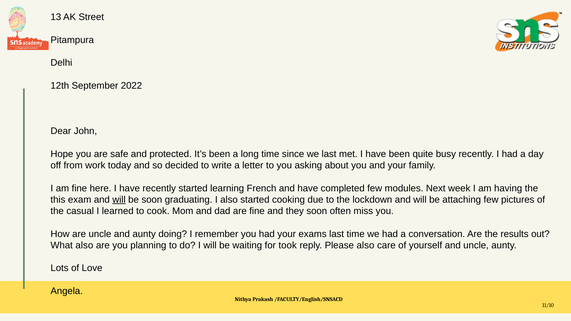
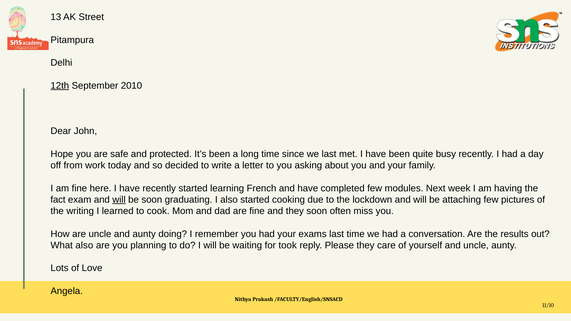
12th underline: none -> present
2022: 2022 -> 2010
this: this -> fact
casual: casual -> writing
Please also: also -> they
